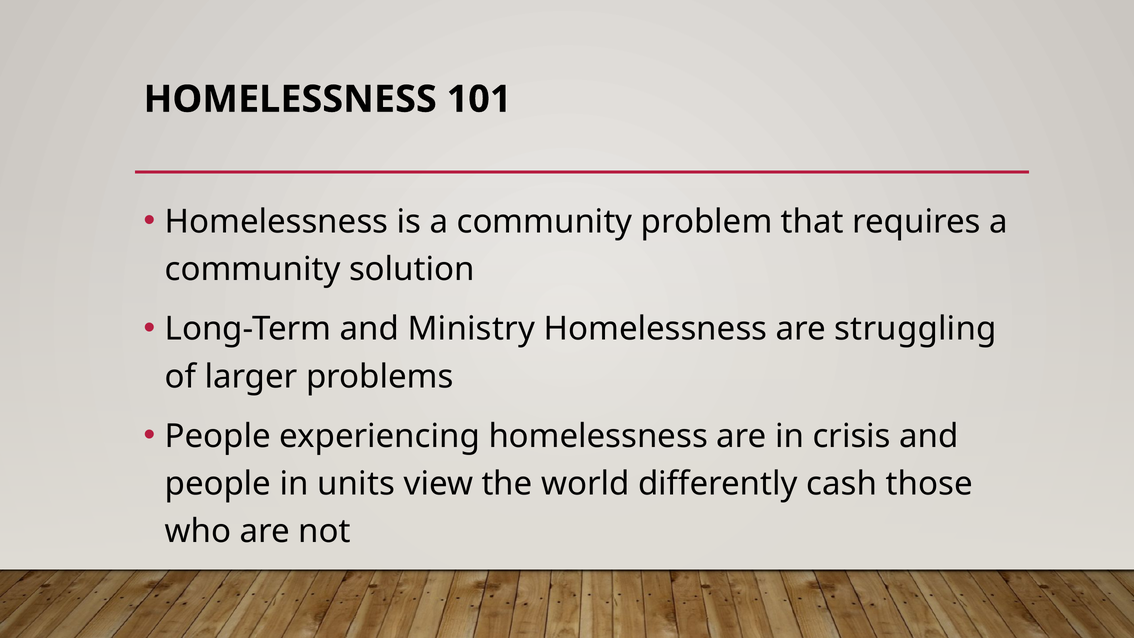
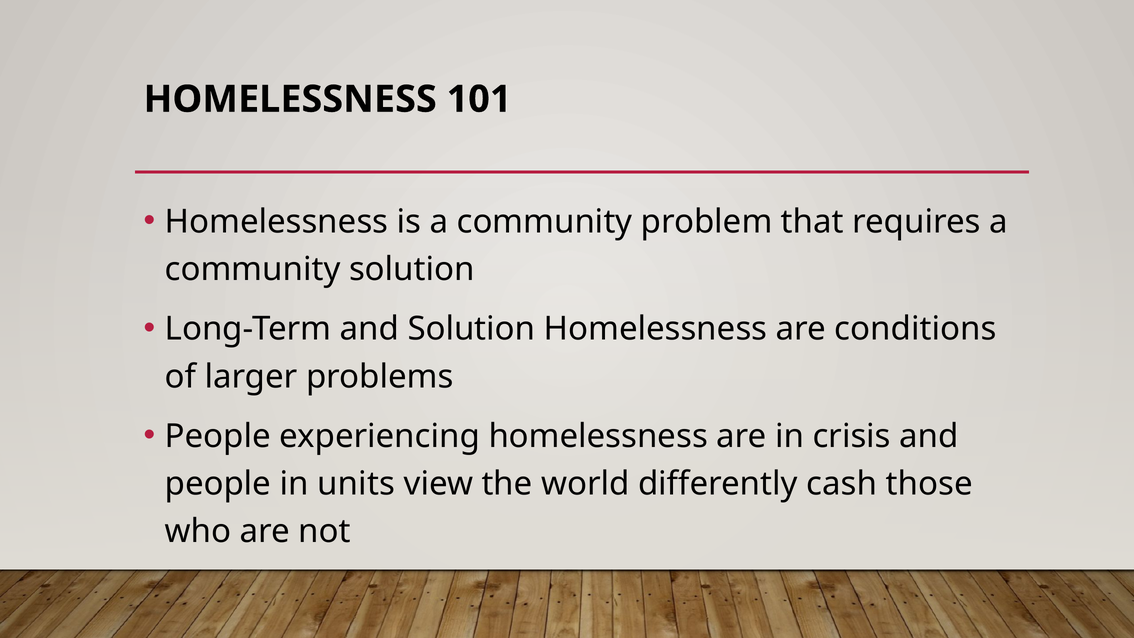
and Ministry: Ministry -> Solution
struggling: struggling -> conditions
